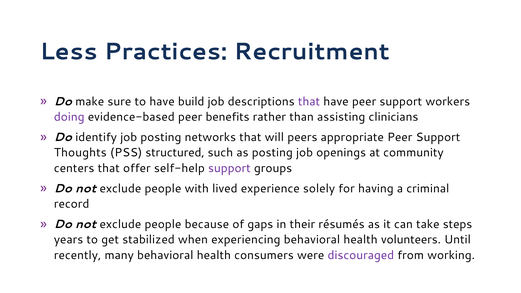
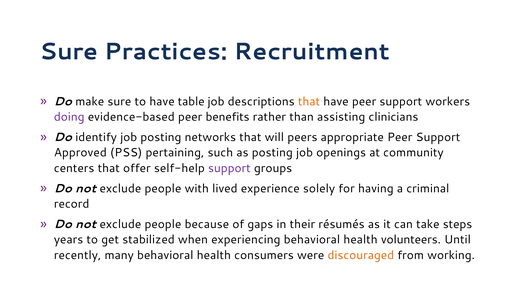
Less at (69, 52): Less -> Sure
build: build -> table
that at (309, 101) colour: purple -> orange
Thoughts: Thoughts -> Approved
structured: structured -> pertaining
discouraged colour: purple -> orange
